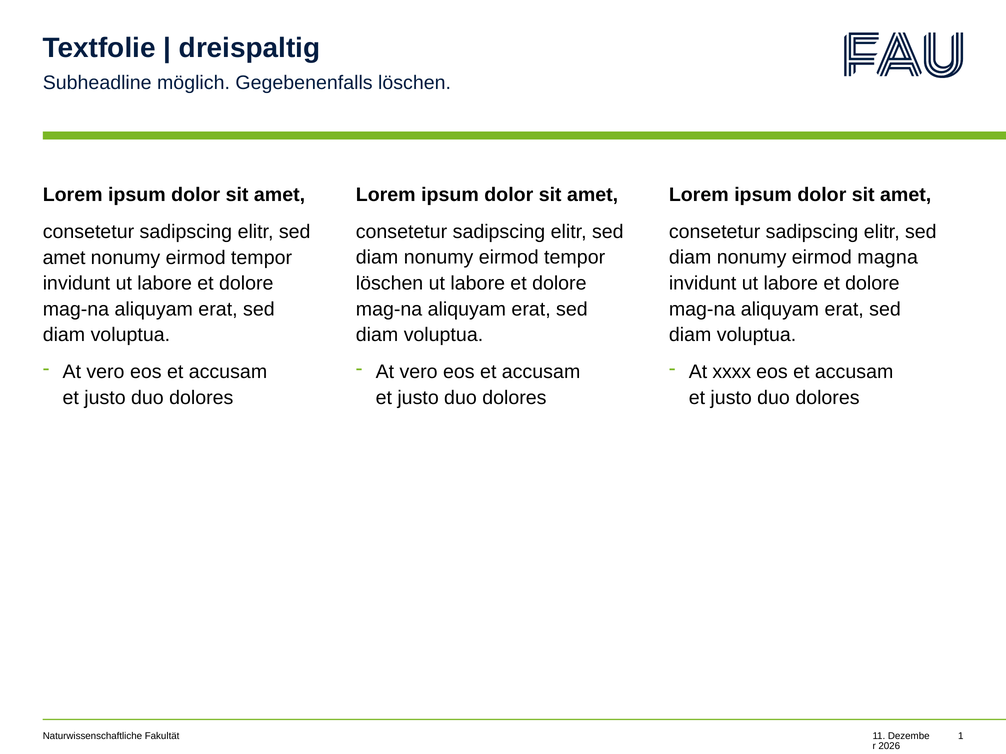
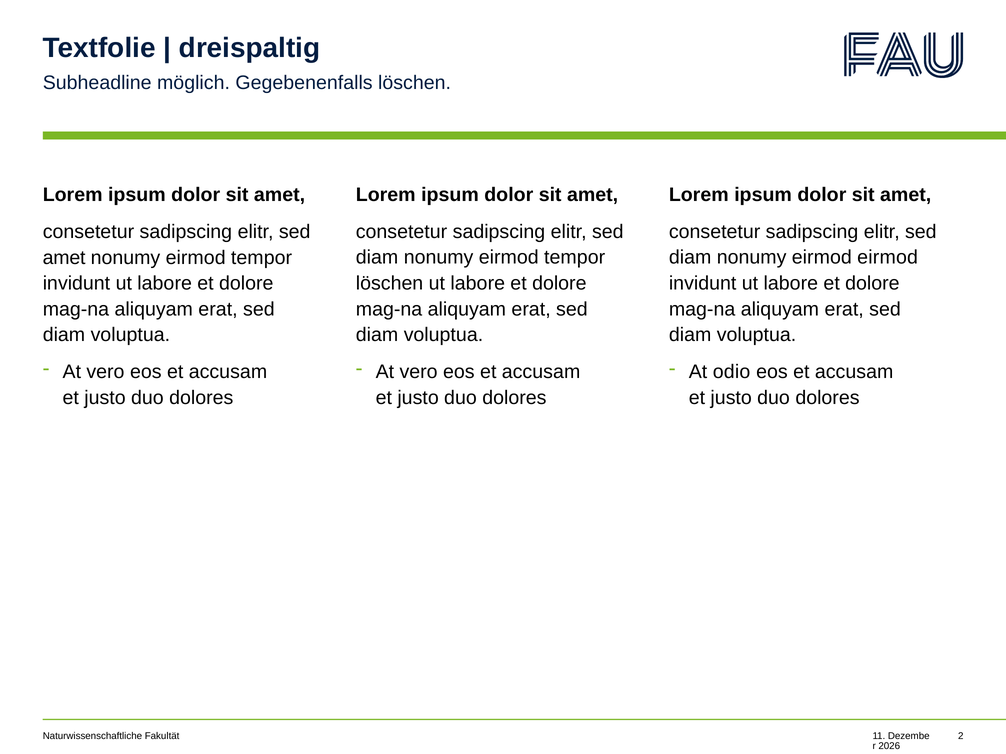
eirmod magna: magna -> eirmod
xxxx: xxxx -> odio
1: 1 -> 2
